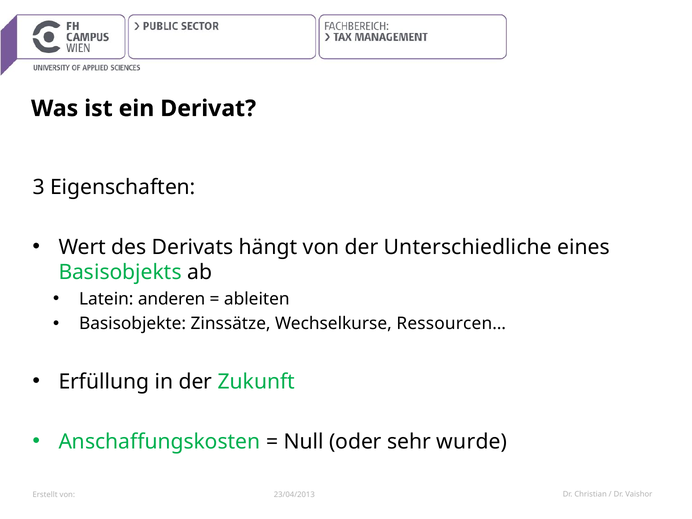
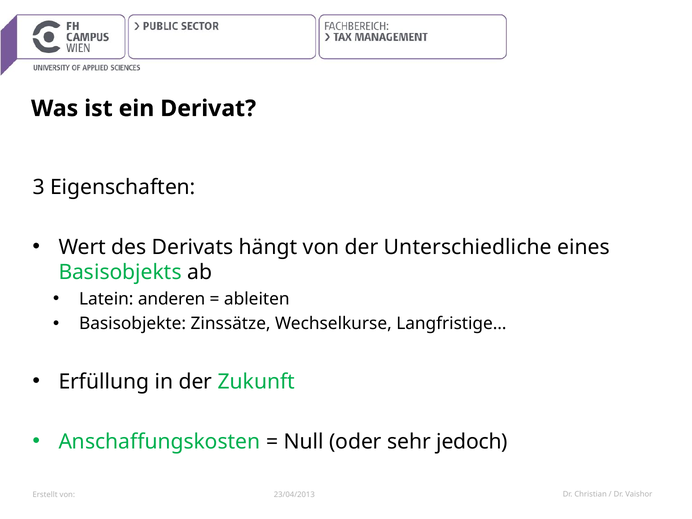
Ressourcen…: Ressourcen… -> Langfristige…
wurde: wurde -> jedoch
